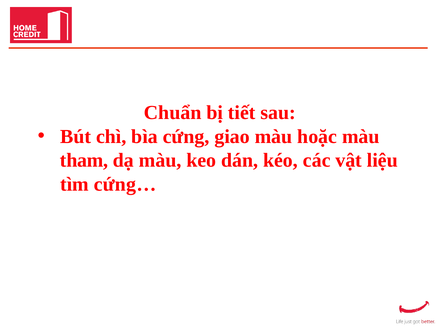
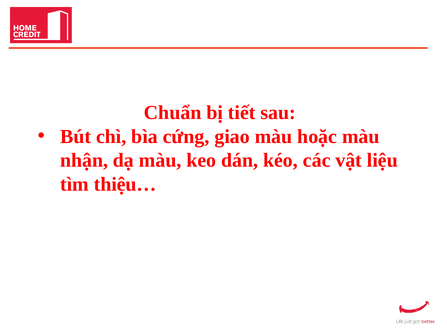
tham: tham -> nhận
cứng…: cứng… -> thiệu…
